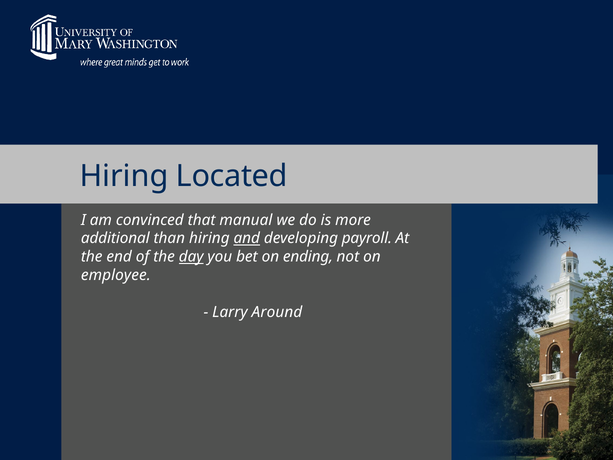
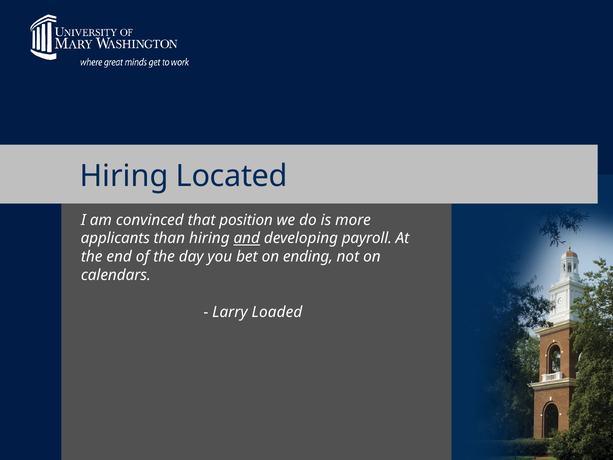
manual: manual -> position
additional: additional -> applicants
day underline: present -> none
employee: employee -> calendars
Around: Around -> Loaded
